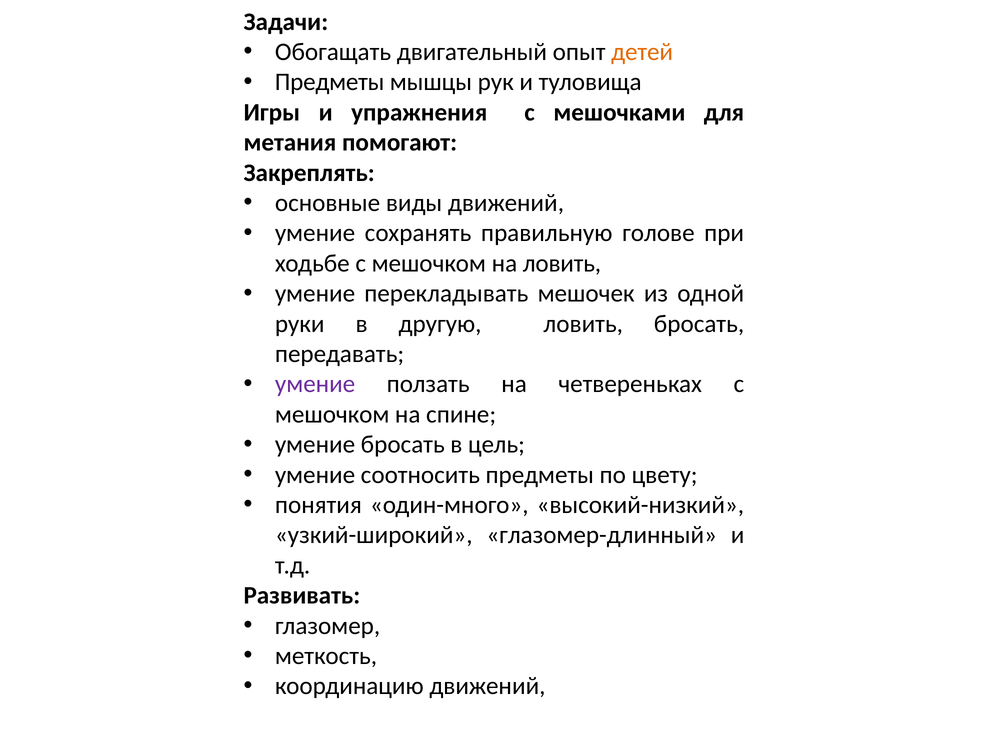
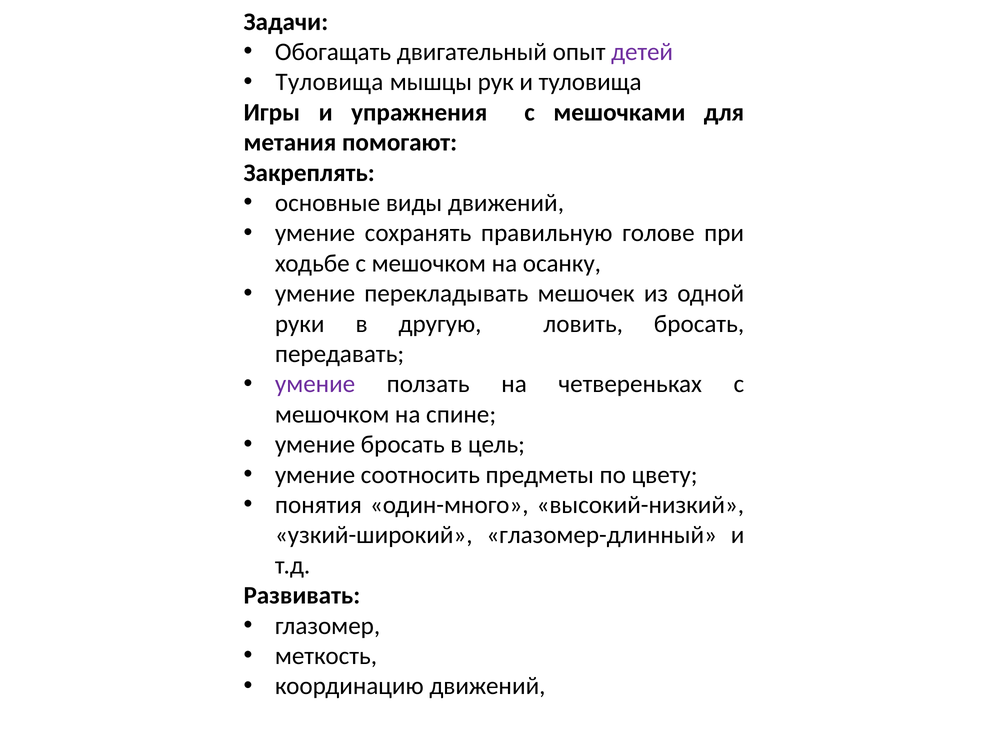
детей colour: orange -> purple
Предметы at (330, 82): Предметы -> Туловища
на ловить: ловить -> осанку
